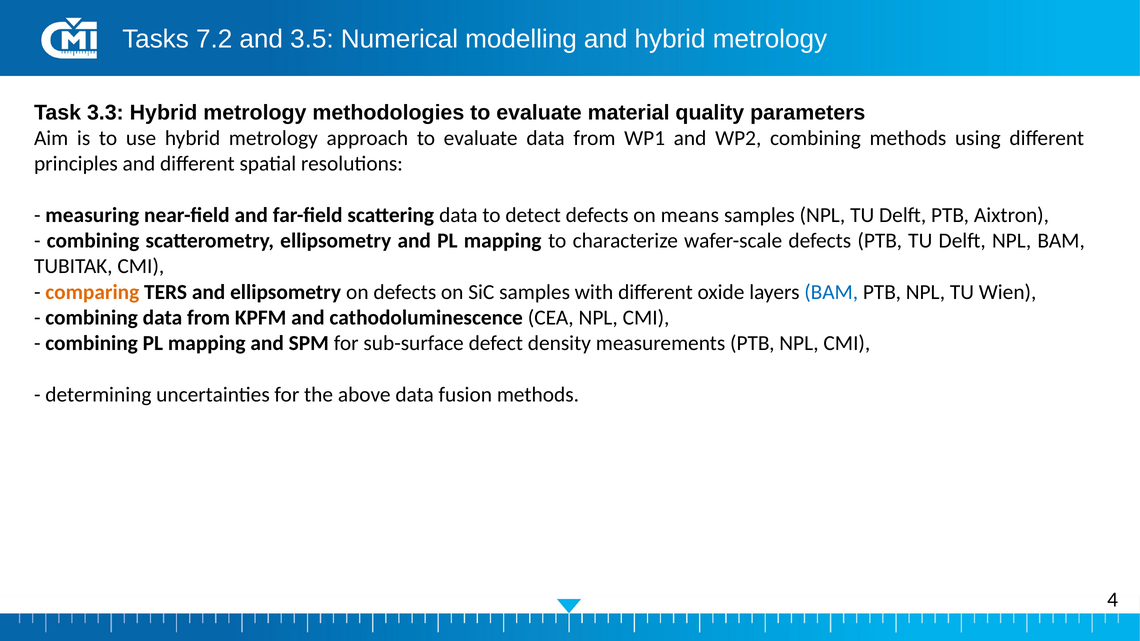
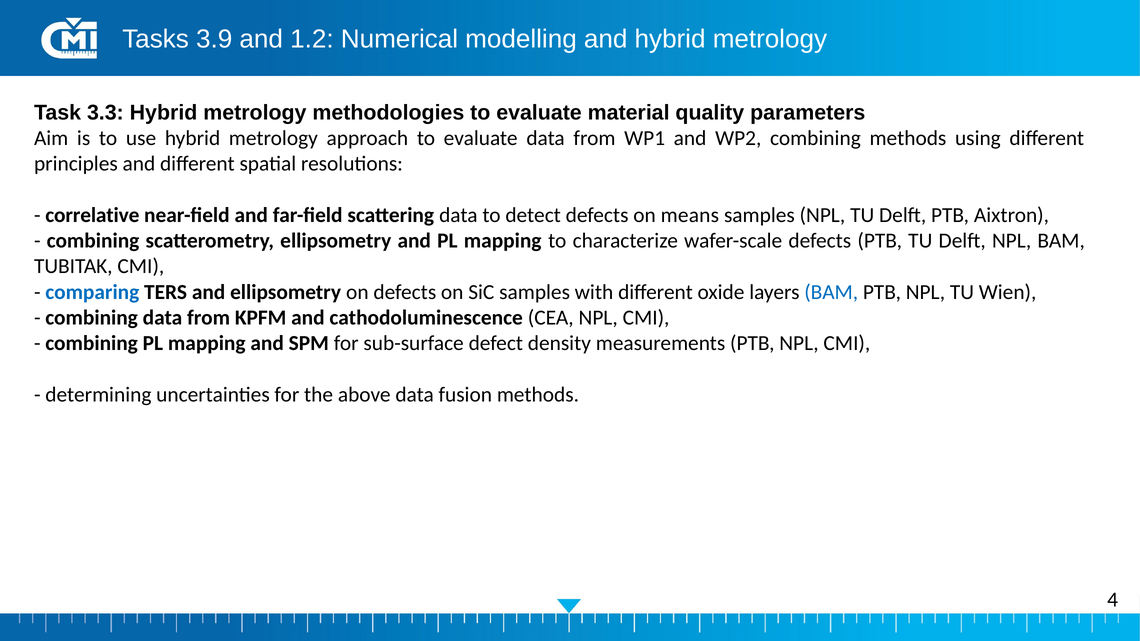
7.2: 7.2 -> 3.9
3.5: 3.5 -> 1.2
measuring: measuring -> correlative
comparing colour: orange -> blue
